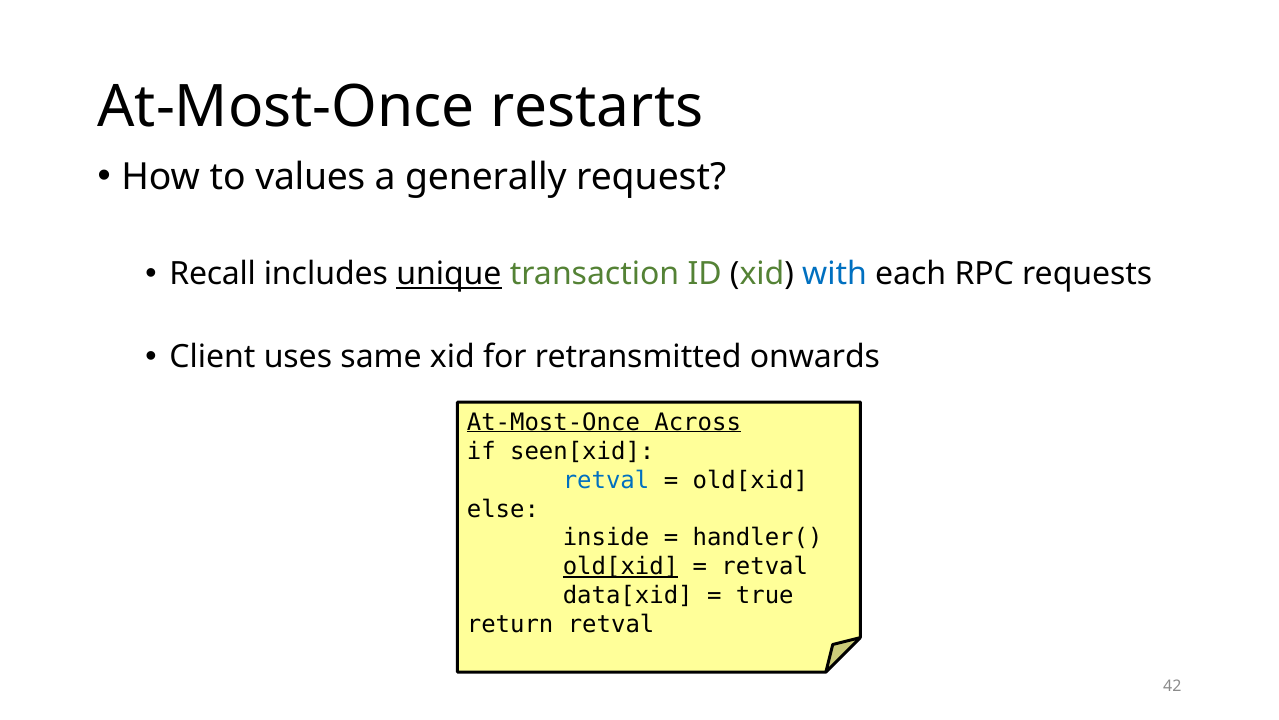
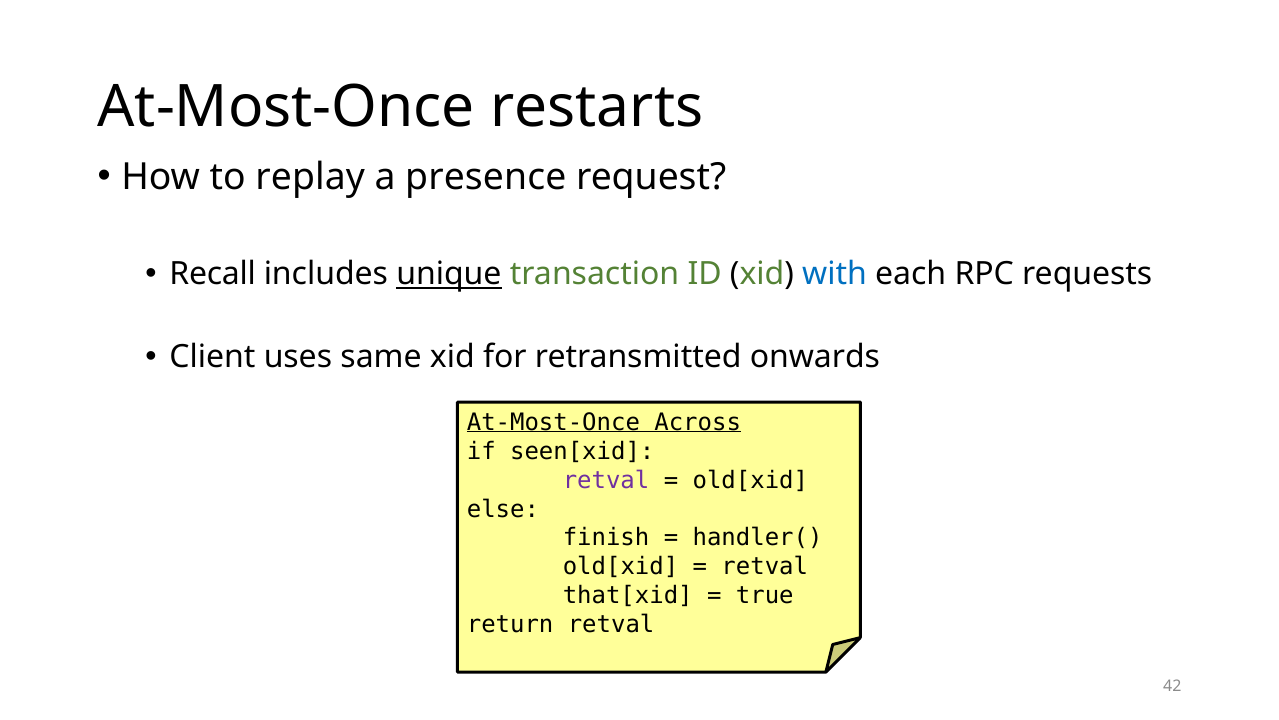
values: values -> replay
generally: generally -> presence
retval at (606, 480) colour: blue -> purple
inside: inside -> finish
old[xid at (621, 566) underline: present -> none
data[xid: data[xid -> that[xid
